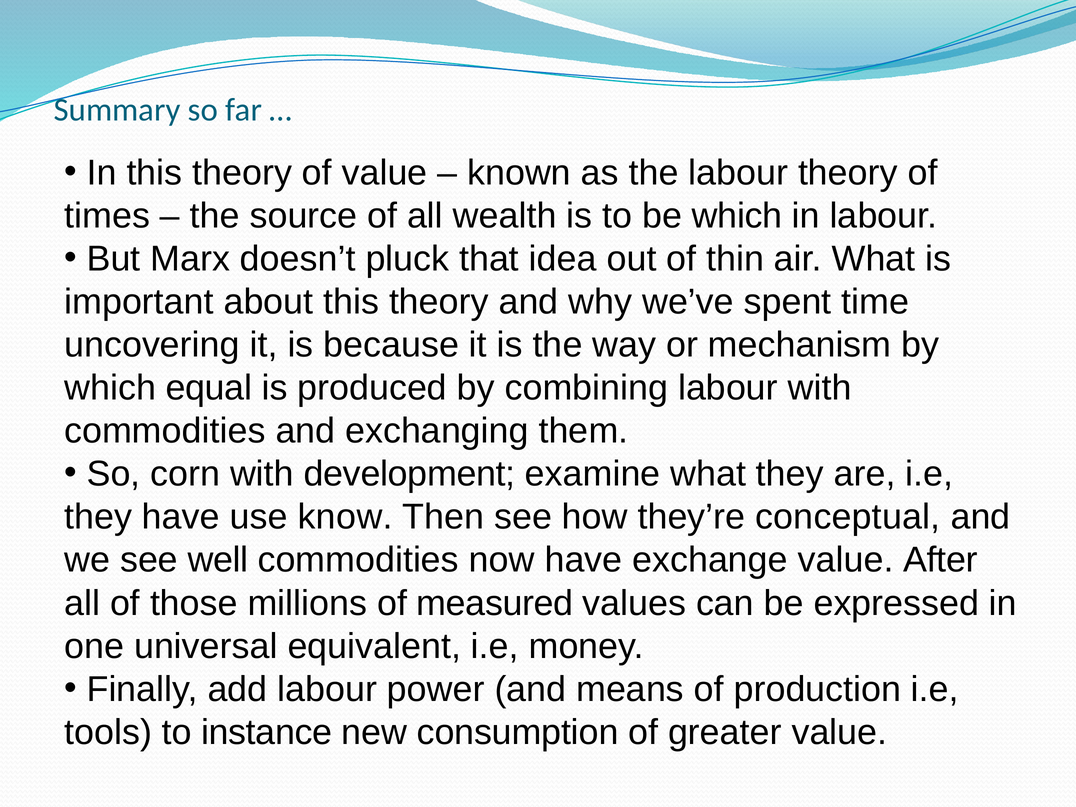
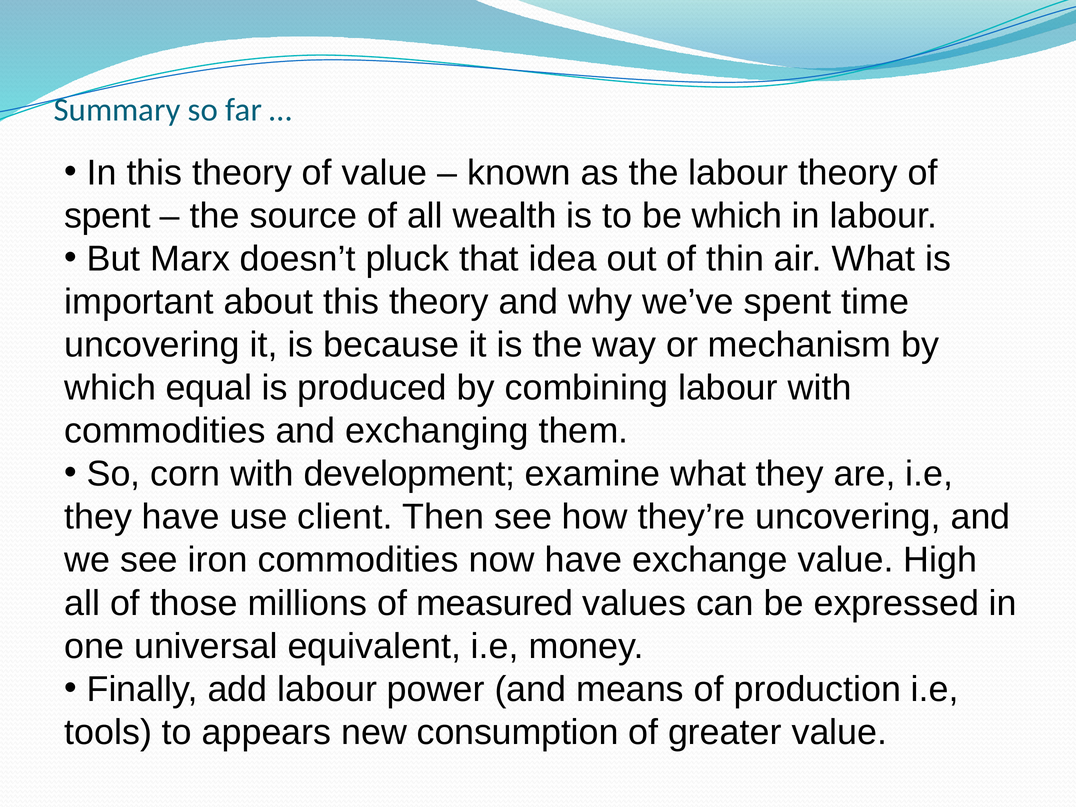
times at (107, 216): times -> spent
know: know -> client
they’re conceptual: conceptual -> uncovering
well: well -> iron
After: After -> High
instance: instance -> appears
